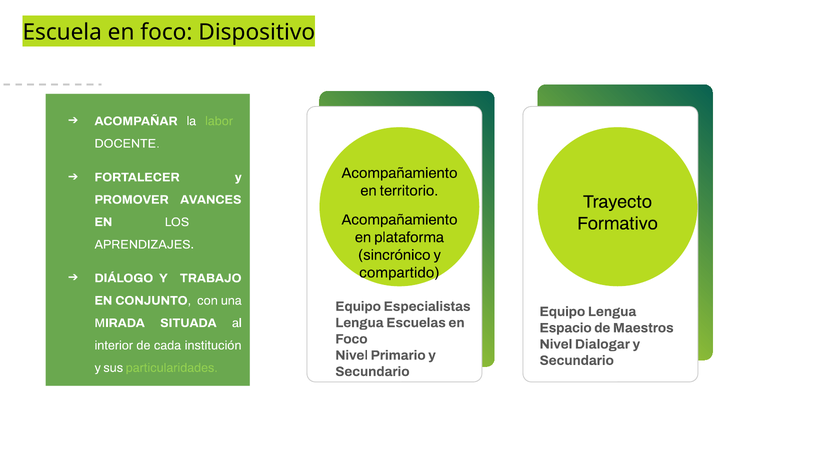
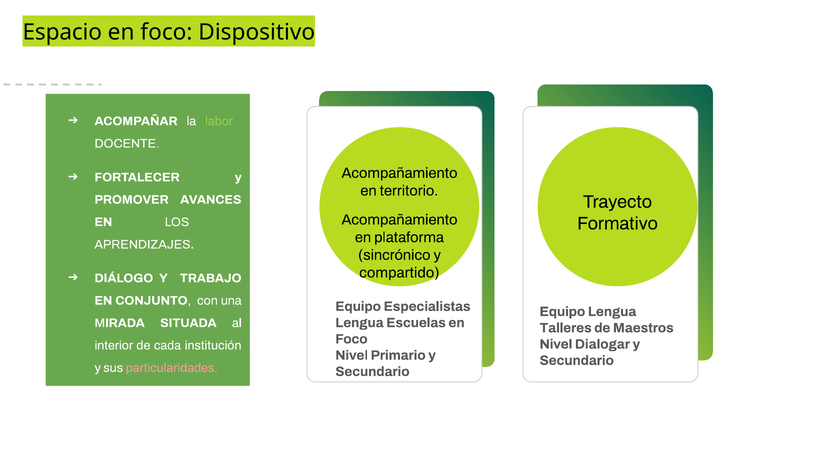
Escuela: Escuela -> Espacio
Espacio: Espacio -> Talleres
particularidades colour: light green -> pink
